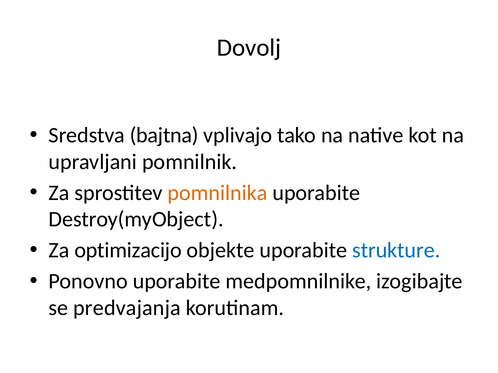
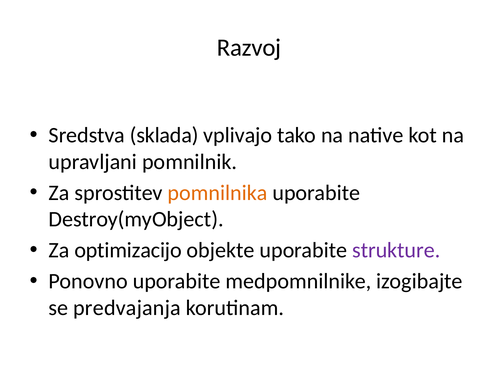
Dovolj: Dovolj -> Razvoj
bajtna: bajtna -> sklada
strukture colour: blue -> purple
